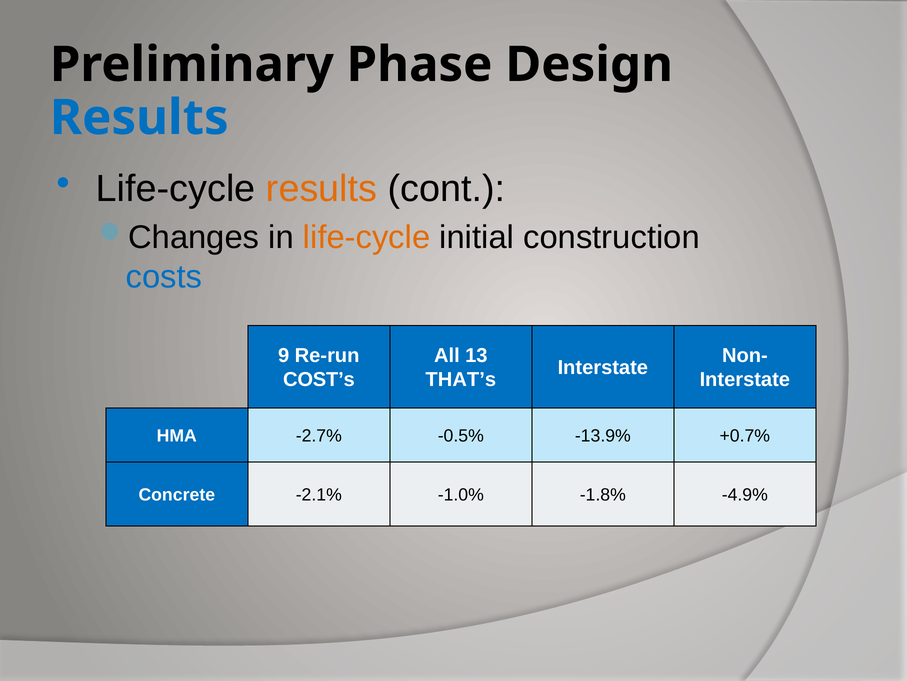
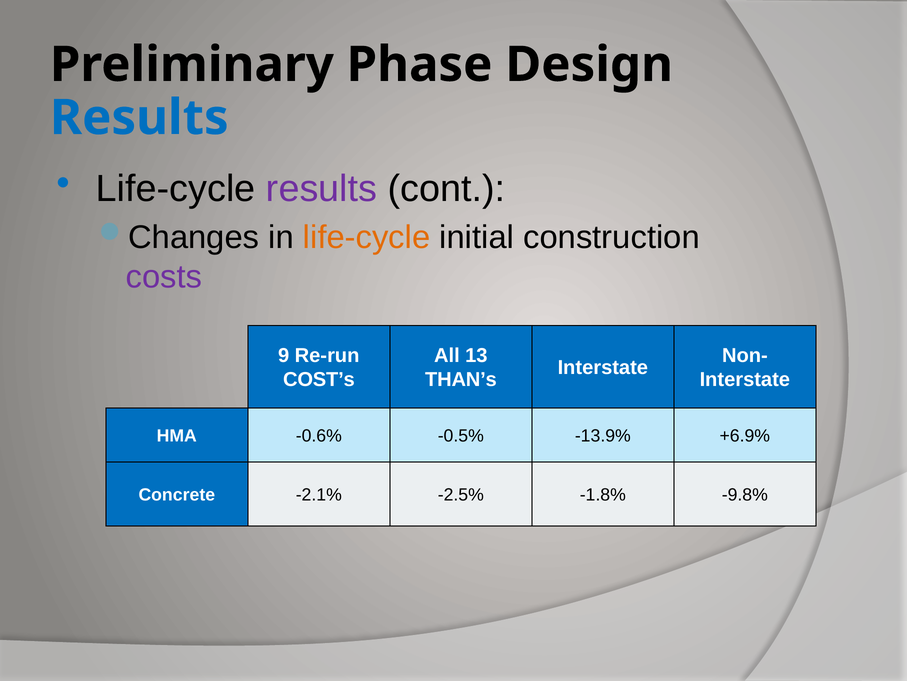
results at (322, 189) colour: orange -> purple
costs colour: blue -> purple
THAT’s: THAT’s -> THAN’s
-2.7%: -2.7% -> -0.6%
+0.7%: +0.7% -> +6.9%
-1.0%: -1.0% -> -2.5%
-4.9%: -4.9% -> -9.8%
